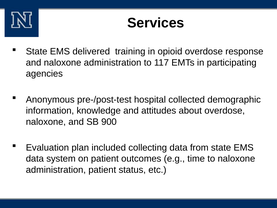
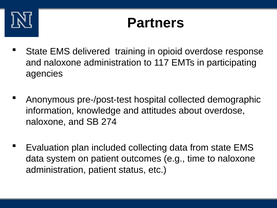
Services: Services -> Partners
900: 900 -> 274
